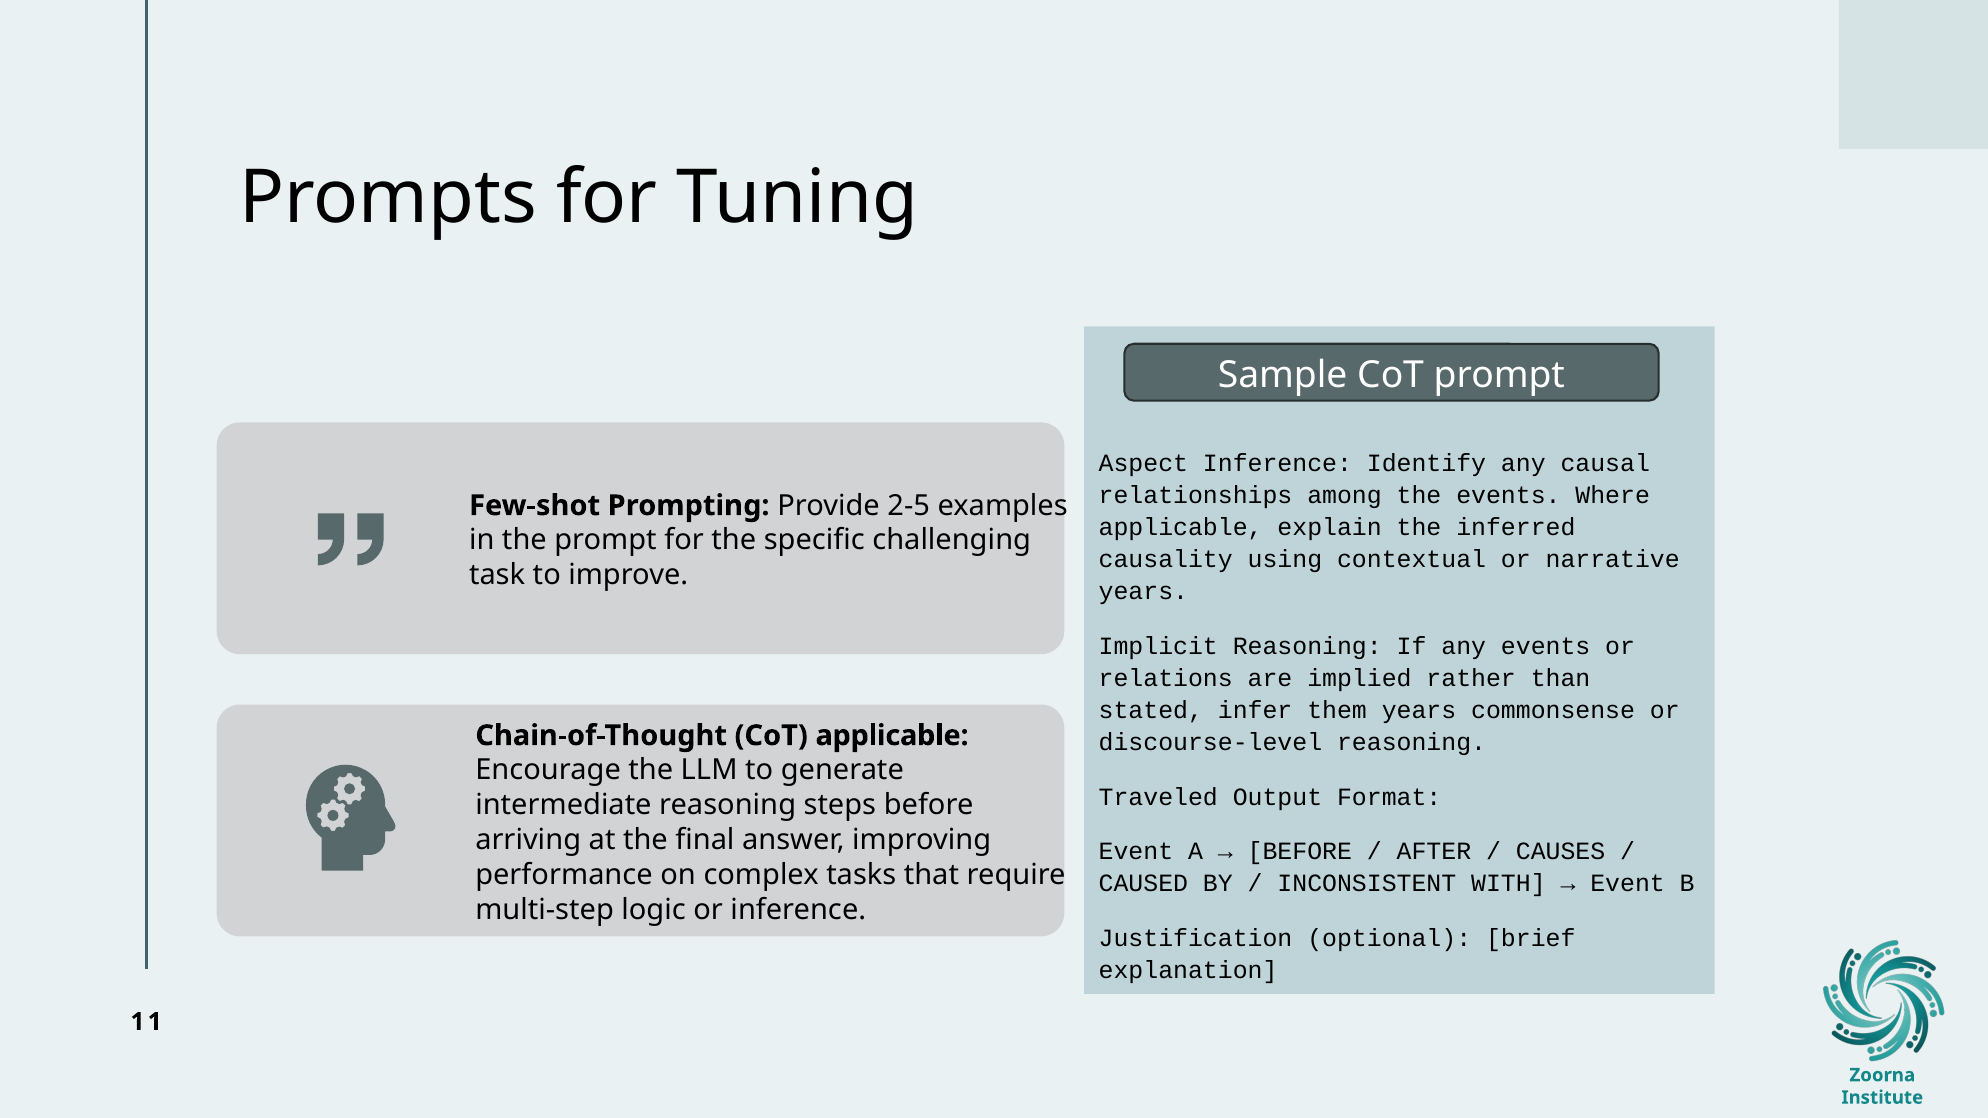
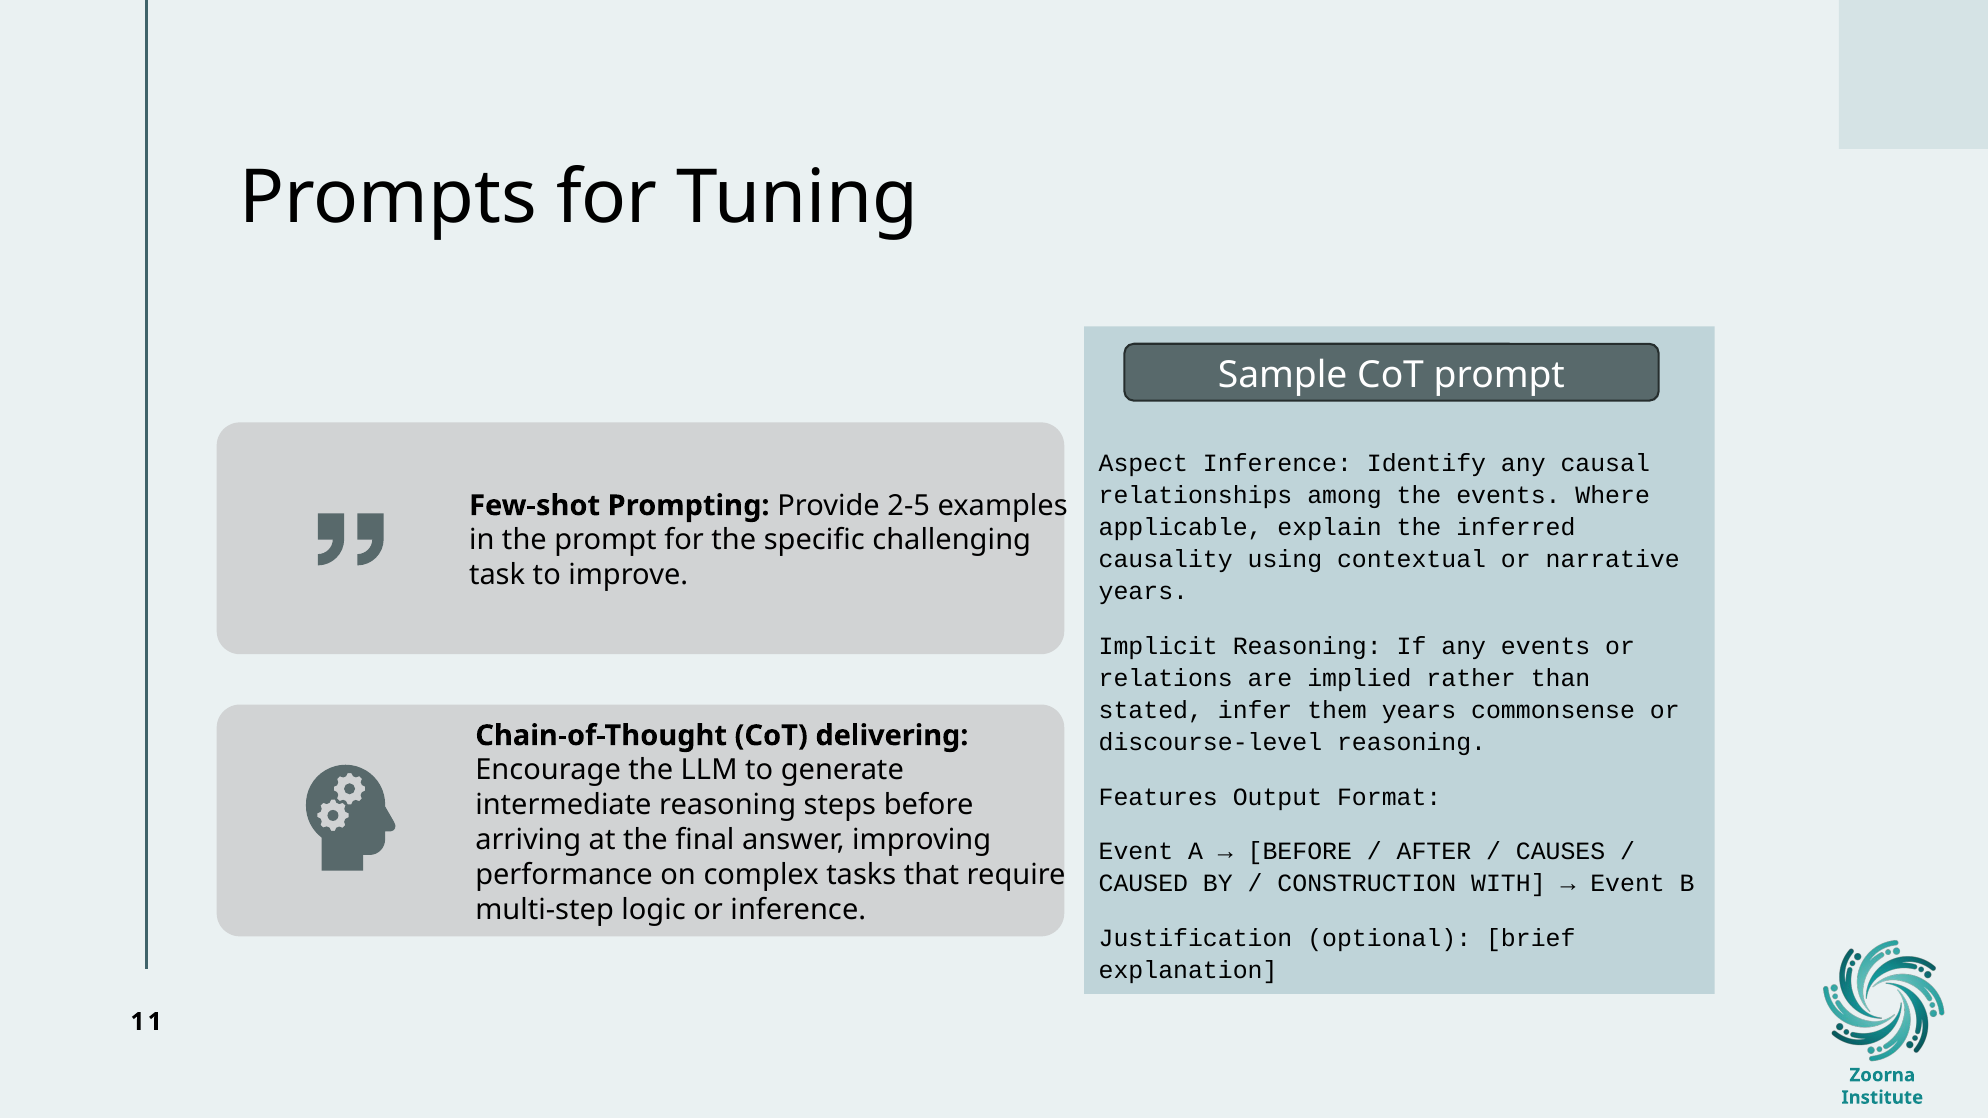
CoT applicable: applicable -> delivering
Traveled: Traveled -> Features
INCONSISTENT: INCONSISTENT -> CONSTRUCTION
